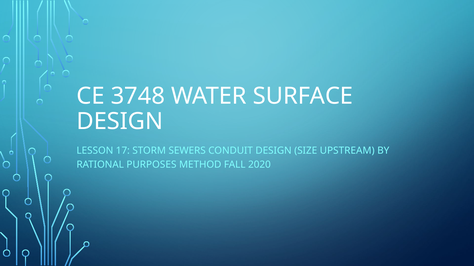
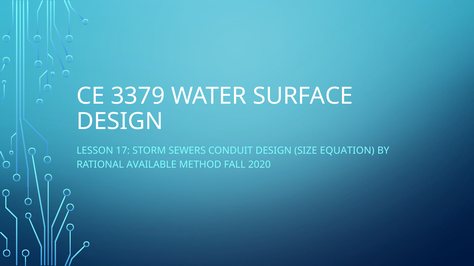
3748: 3748 -> 3379
UPSTREAM: UPSTREAM -> EQUATION
PURPOSES: PURPOSES -> AVAILABLE
